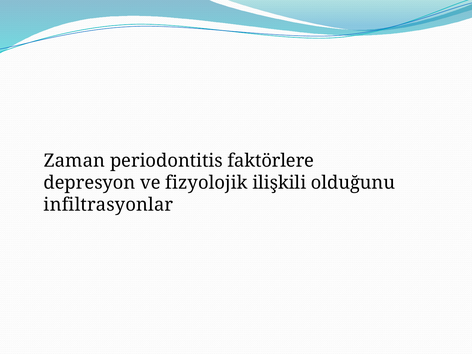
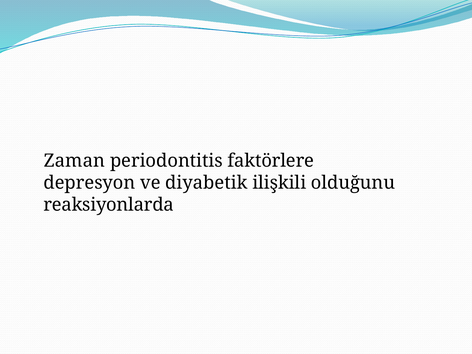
fizyolojik: fizyolojik -> diyabetik
infiltrasyonlar: infiltrasyonlar -> reaksiyonlarda
